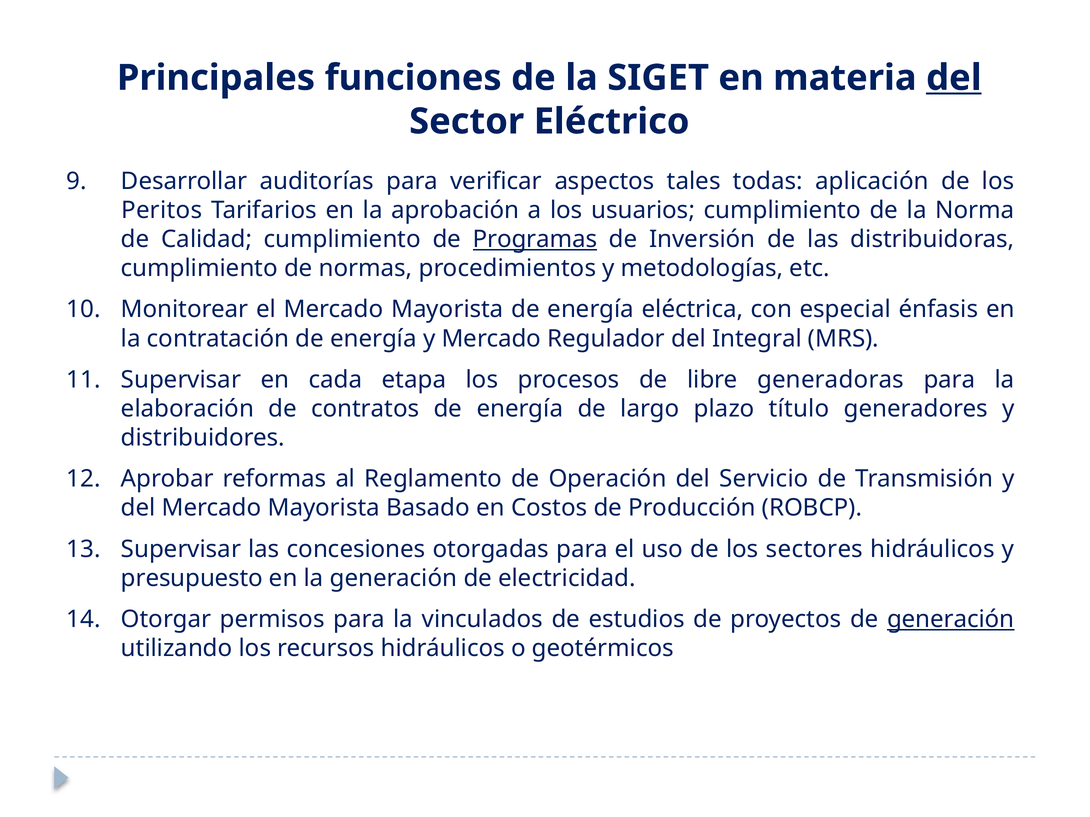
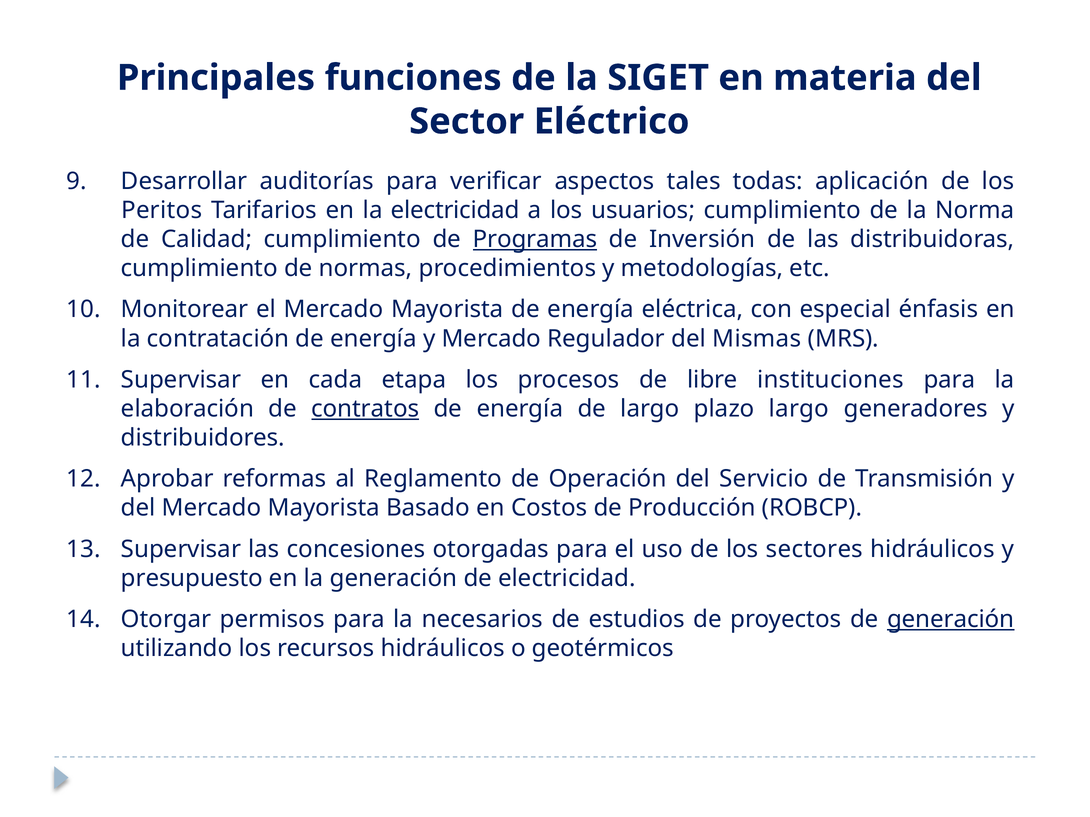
del at (954, 78) underline: present -> none
la aprobación: aprobación -> electricidad
Integral: Integral -> Mismas
generadoras: generadoras -> instituciones
contratos underline: none -> present
plazo título: título -> largo
vinculados: vinculados -> necesarios
